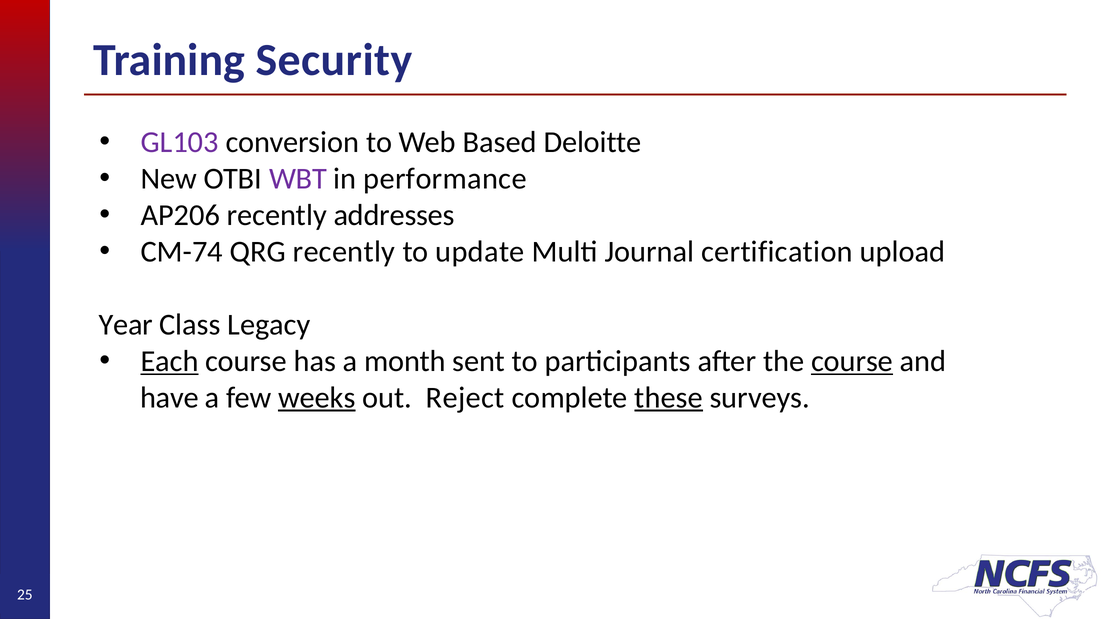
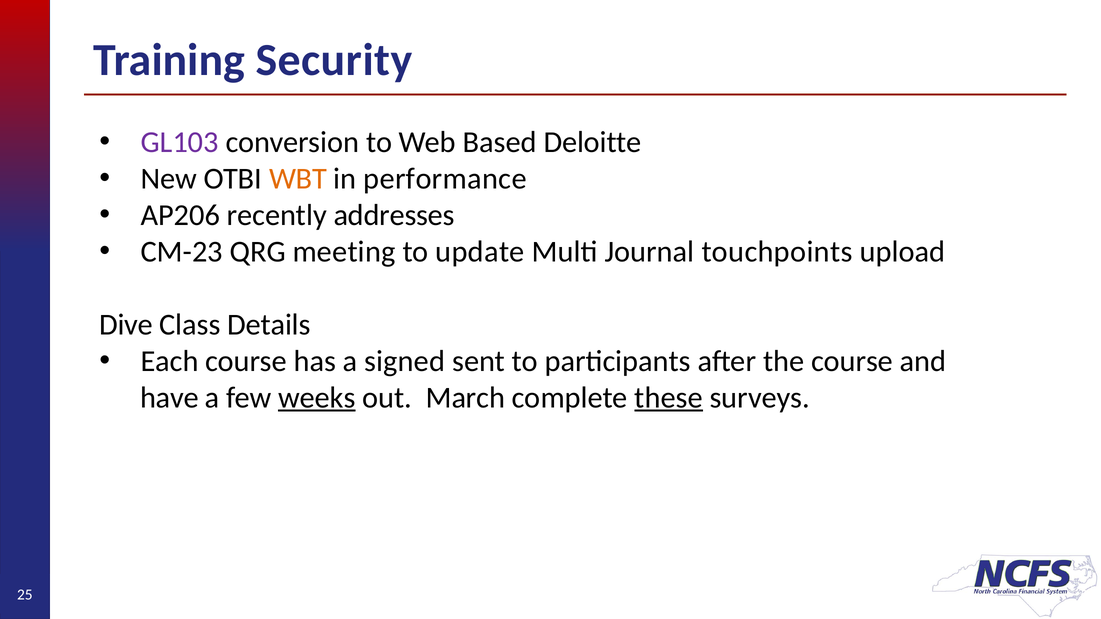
WBT colour: purple -> orange
CM-74: CM-74 -> CM-23
QRG recently: recently -> meeting
certification: certification -> touchpoints
Year: Year -> Dive
Legacy: Legacy -> Details
Each underline: present -> none
month: month -> signed
course at (852, 361) underline: present -> none
Reject: Reject -> March
